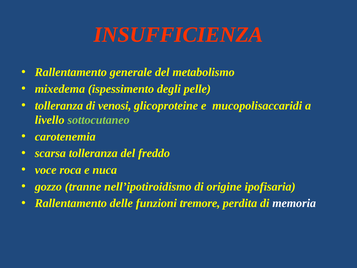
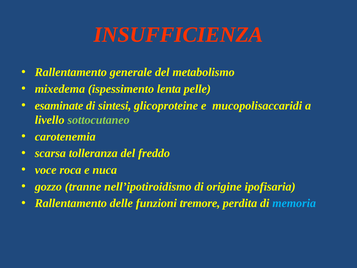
degli: degli -> lenta
tolleranza at (59, 106): tolleranza -> esaminate
venosi: venosi -> sintesi
memoria colour: white -> light blue
